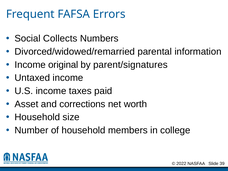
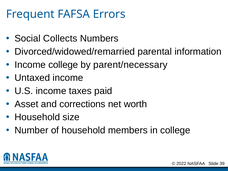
Income original: original -> college
parent/signatures: parent/signatures -> parent/necessary
